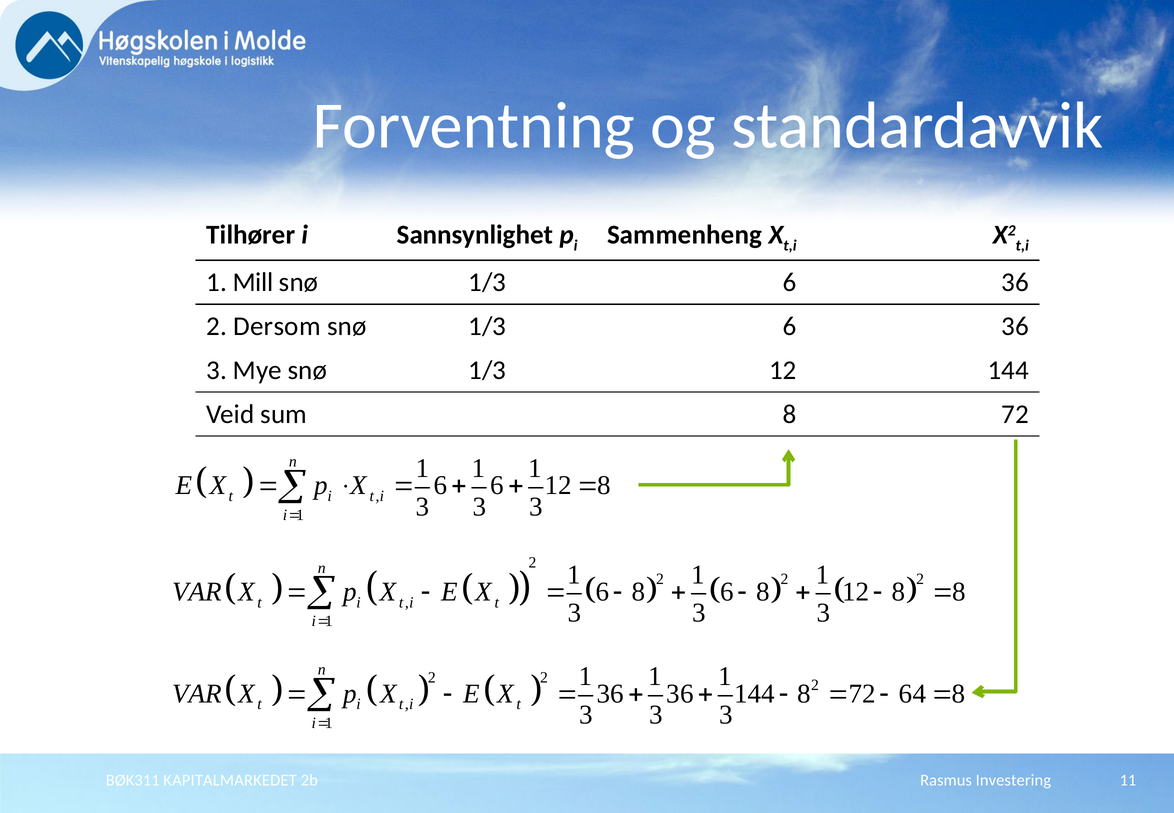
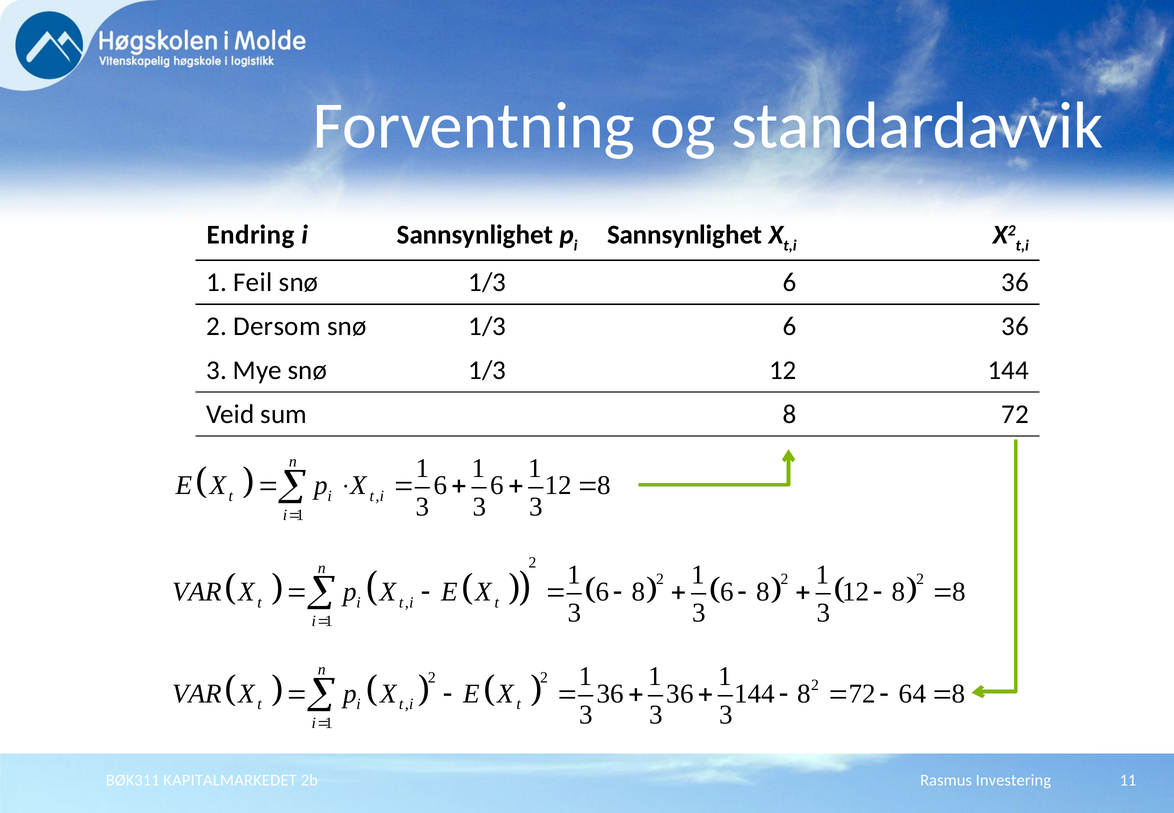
Tilhører: Tilhører -> Endring
Sammenheng at (685, 235): Sammenheng -> Sannsynlighet
Mill: Mill -> Feil
